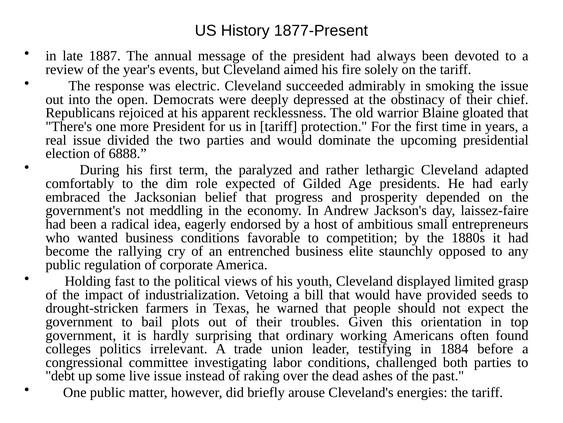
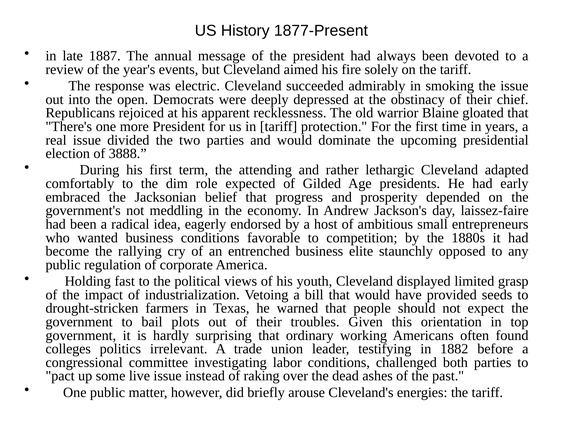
6888: 6888 -> 3888
paralyzed: paralyzed -> attending
1884: 1884 -> 1882
debt: debt -> pact
